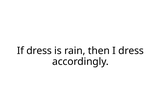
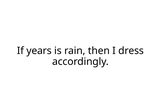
If dress: dress -> years
